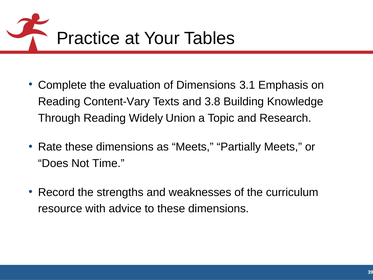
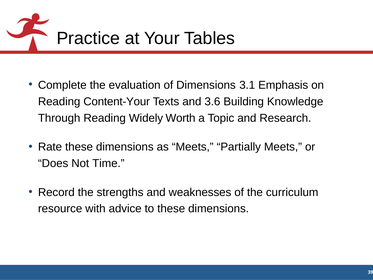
Content-Vary: Content-Vary -> Content-Your
3.8: 3.8 -> 3.6
Union: Union -> Worth
